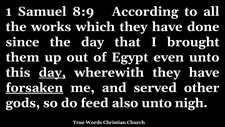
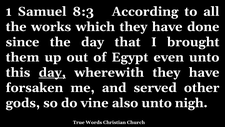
8:9: 8:9 -> 8:3
forsaken underline: present -> none
feed: feed -> vine
